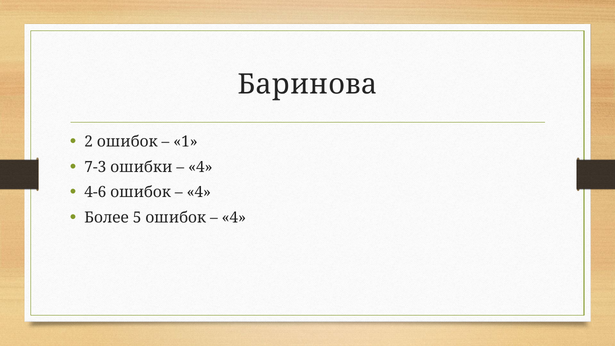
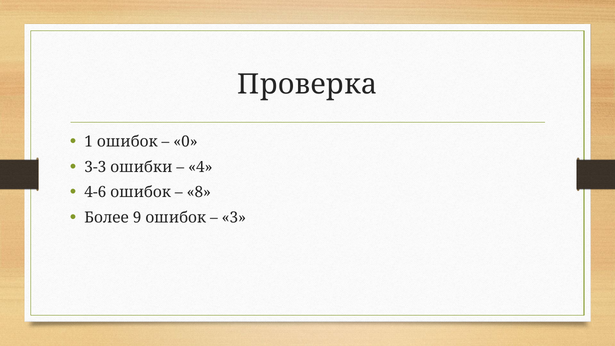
Баринова: Баринова -> Проверка
2: 2 -> 1
1: 1 -> 0
7-3: 7-3 -> 3-3
4 at (199, 192): 4 -> 8
5: 5 -> 9
4 at (234, 218): 4 -> 3
